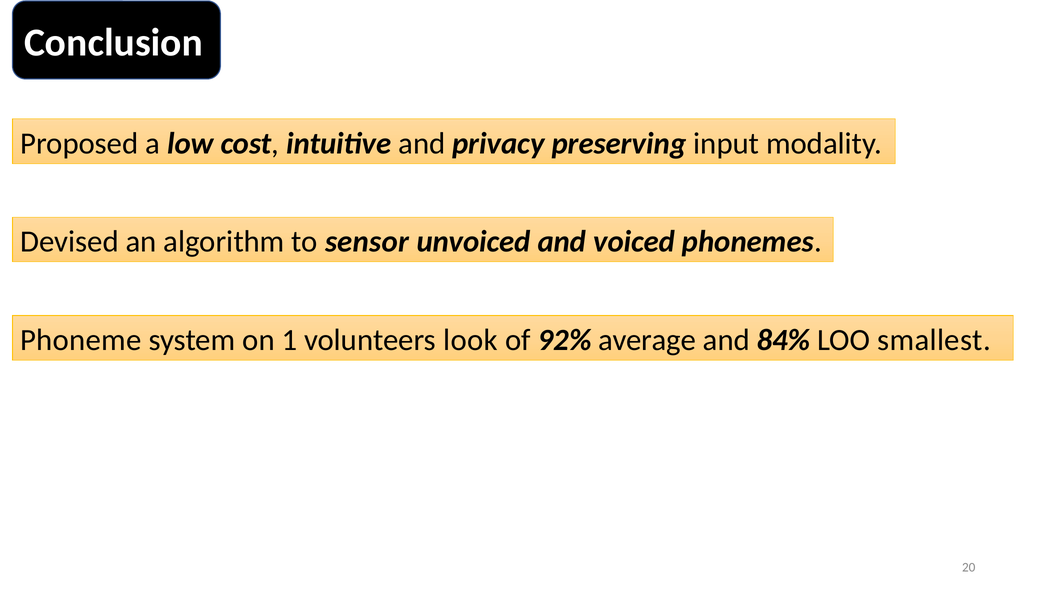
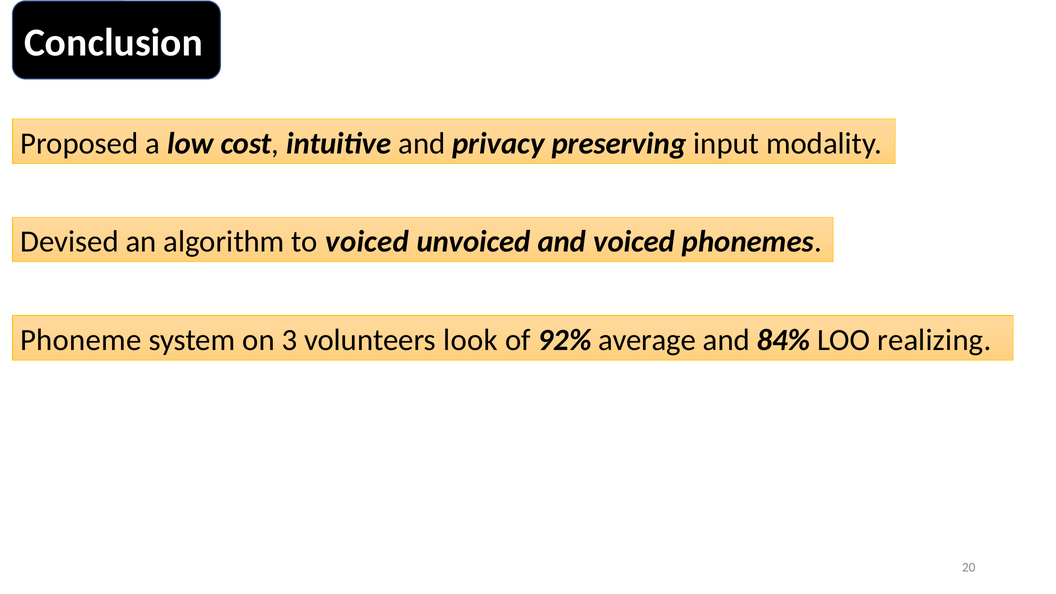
to sensor: sensor -> voiced
1: 1 -> 3
smallest: smallest -> realizing
